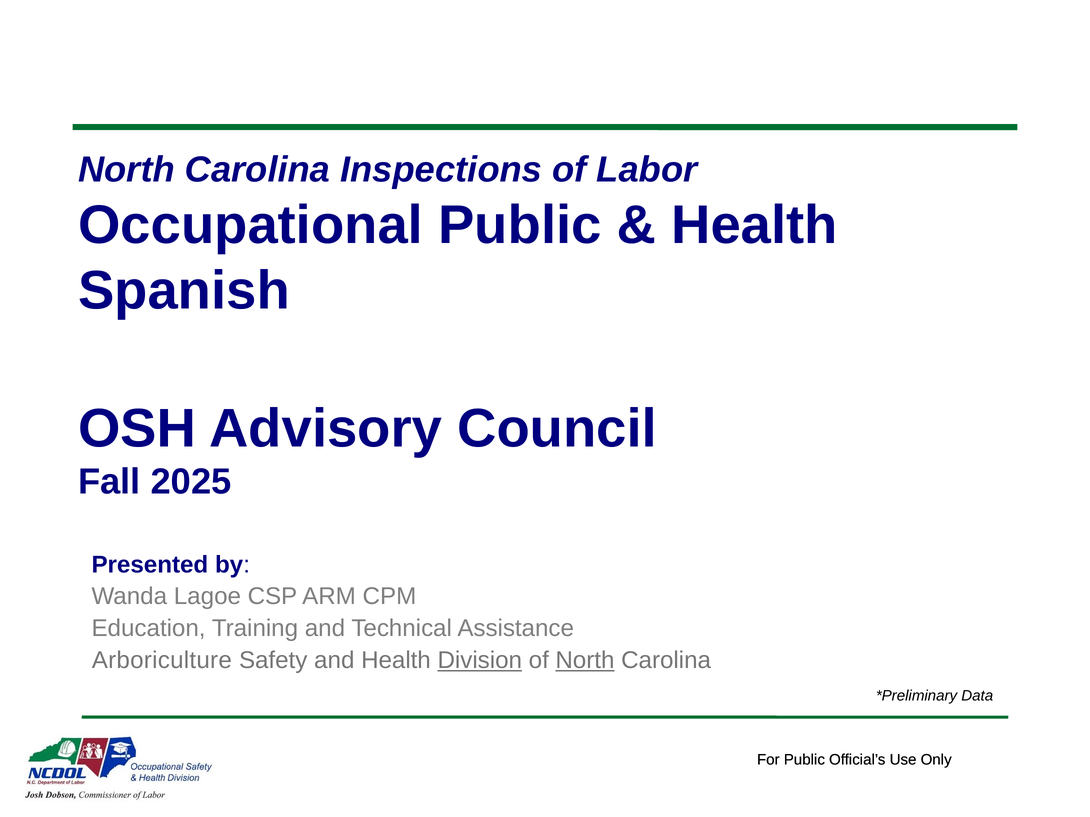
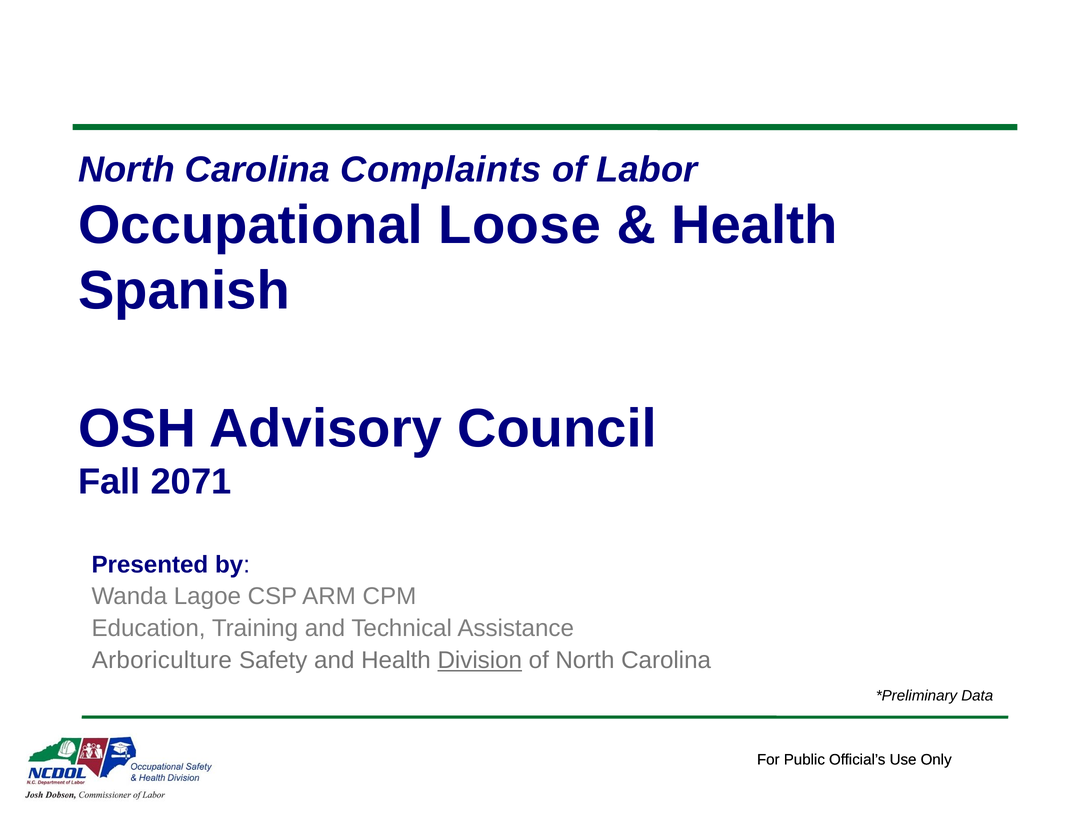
Inspections: Inspections -> Complaints
Occupational Public: Public -> Loose
2025: 2025 -> 2071
North at (585, 661) underline: present -> none
